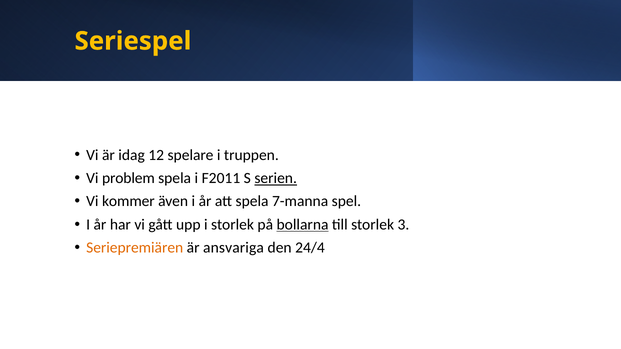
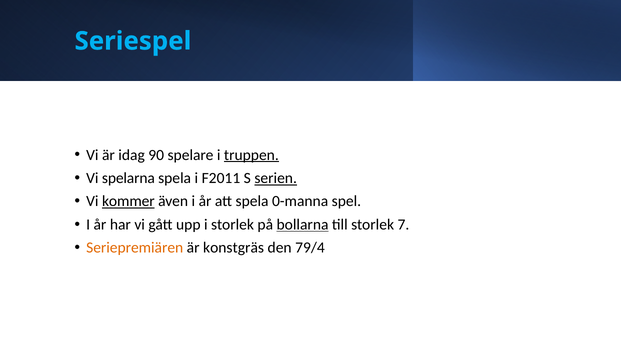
Seriespel colour: yellow -> light blue
12: 12 -> 90
truppen underline: none -> present
problem: problem -> spelarna
kommer underline: none -> present
7-manna: 7-manna -> 0-manna
3: 3 -> 7
ansvariga: ansvariga -> konstgräs
24/4: 24/4 -> 79/4
